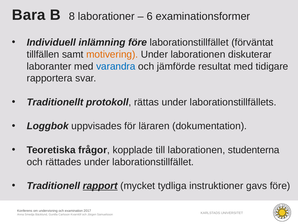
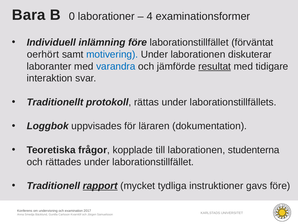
8: 8 -> 0
6: 6 -> 4
tillfällen: tillfällen -> oerhört
motivering colour: orange -> blue
resultat underline: none -> present
rapportera: rapportera -> interaktion
